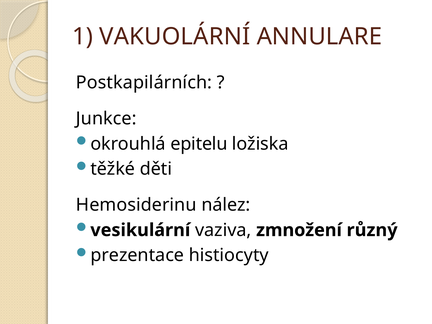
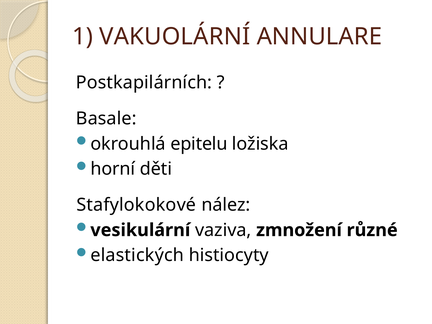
Junkce: Junkce -> Basale
těžké: těžké -> horní
Hemosiderinu: Hemosiderinu -> Stafylokokové
různý: různý -> různé
prezentace: prezentace -> elastických
